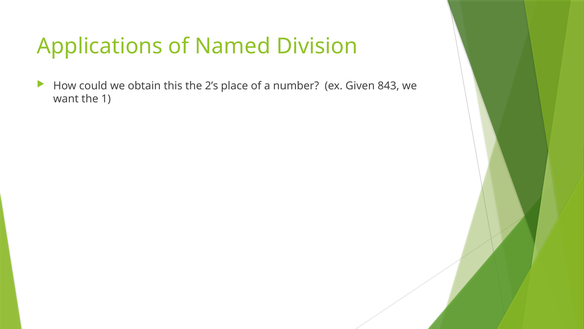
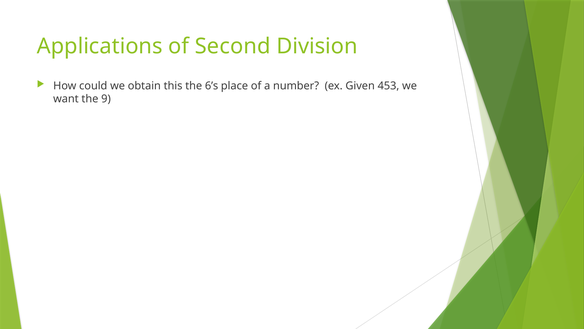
Named: Named -> Second
2’s: 2’s -> 6’s
843: 843 -> 453
1: 1 -> 9
